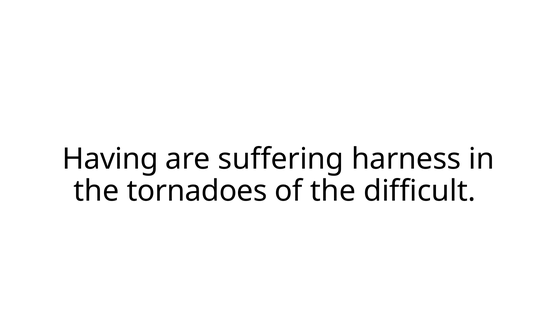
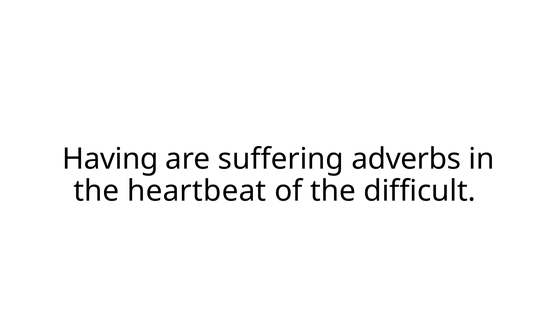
harness: harness -> adverbs
tornadoes: tornadoes -> heartbeat
